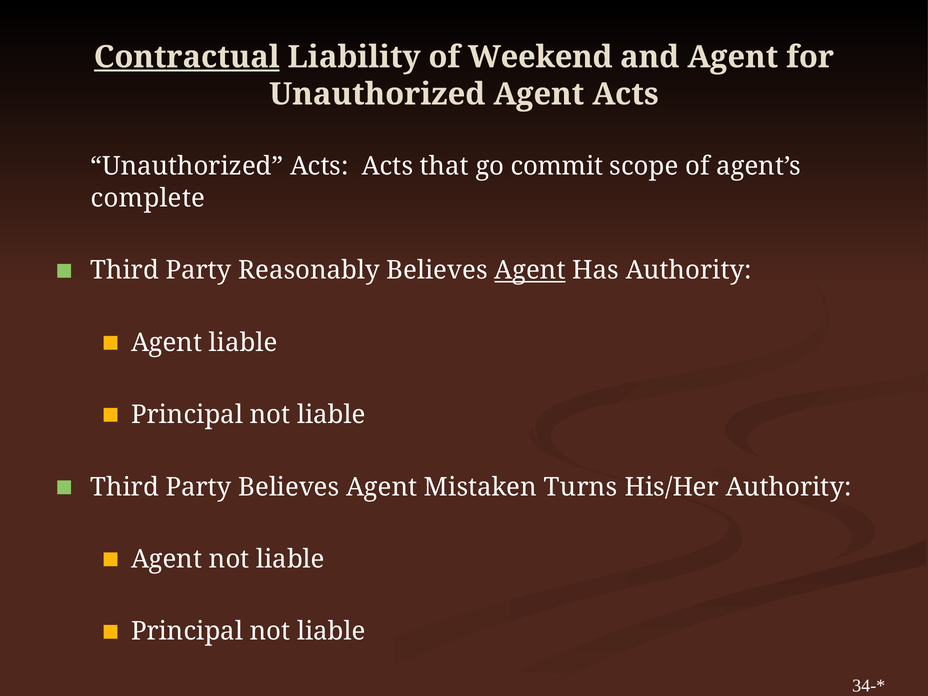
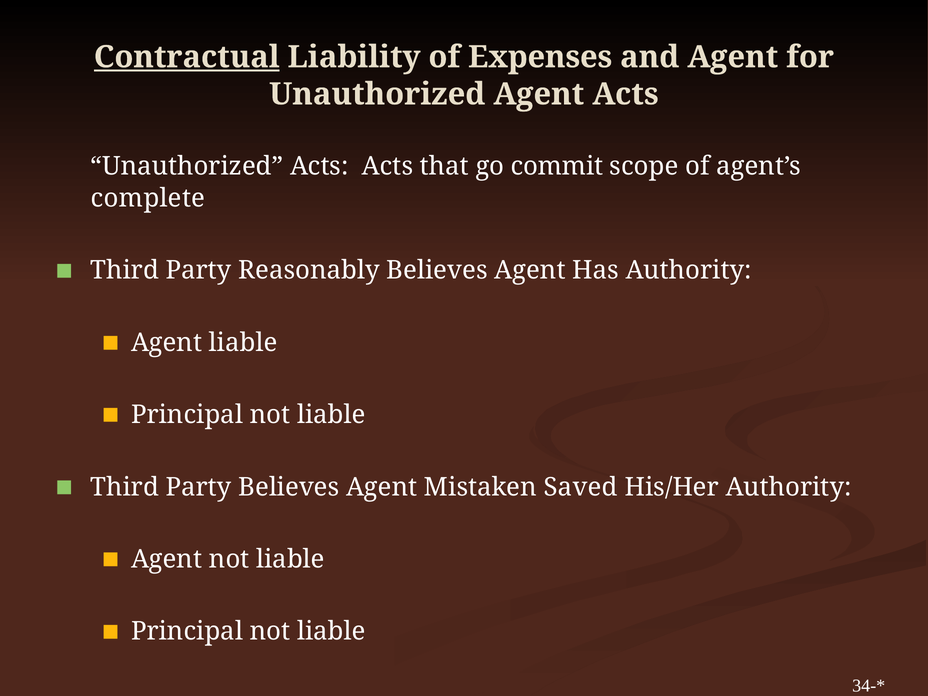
Weekend: Weekend -> Expenses
Agent at (530, 270) underline: present -> none
Turns: Turns -> Saved
